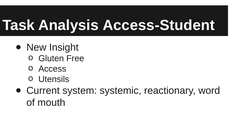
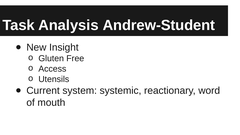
Access-Student: Access-Student -> Andrew-Student
